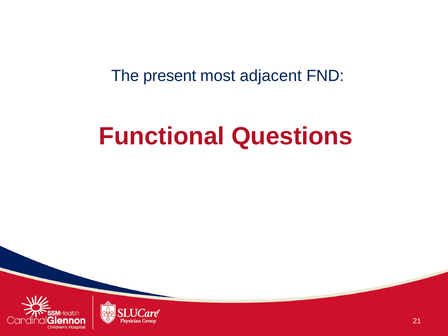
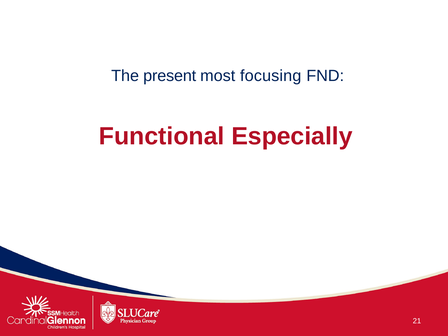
adjacent: adjacent -> focusing
Questions: Questions -> Especially
